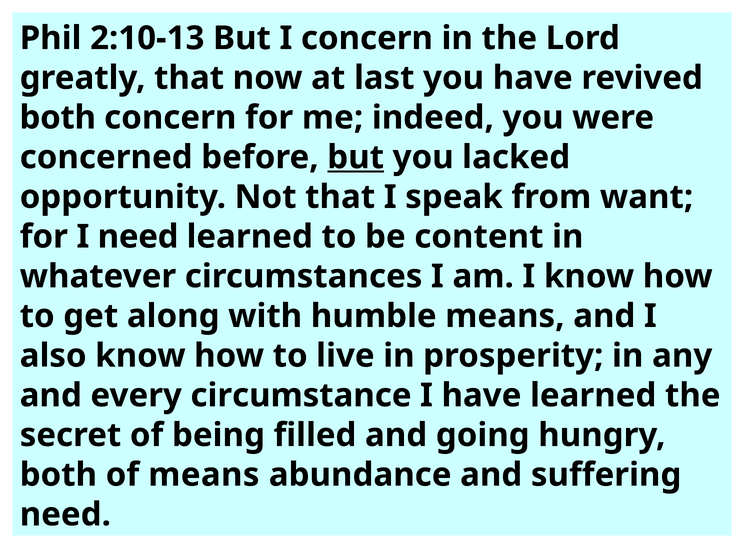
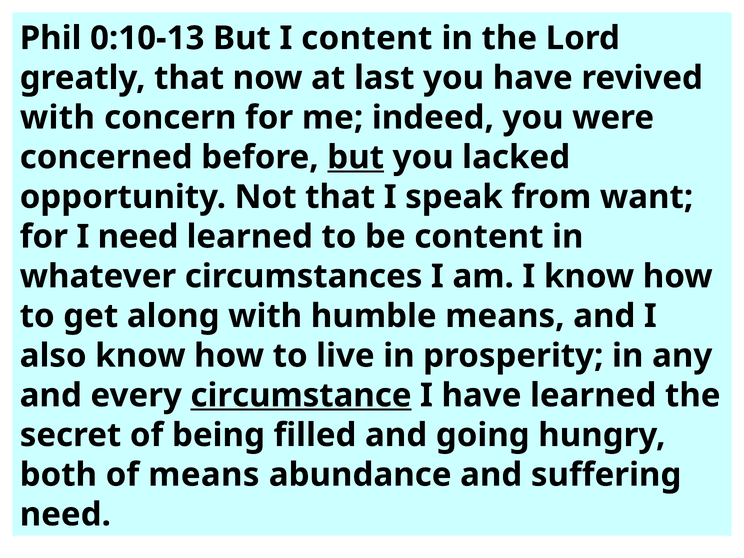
2:10-13: 2:10-13 -> 0:10-13
I concern: concern -> content
both at (58, 118): both -> with
circumstance underline: none -> present
